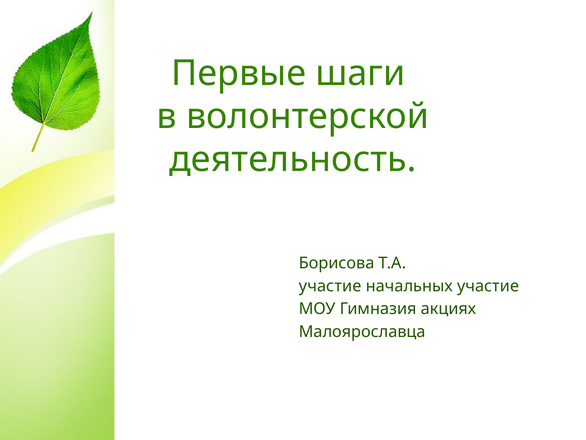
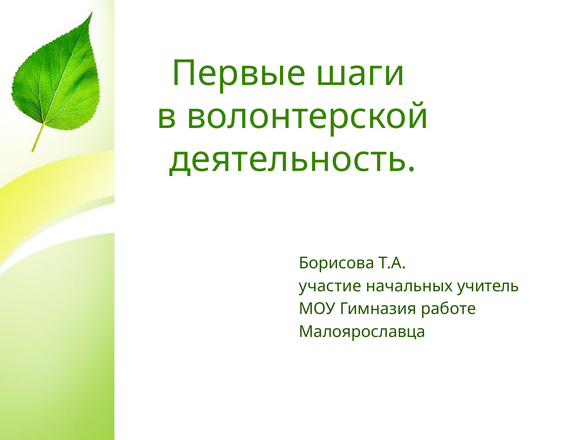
начальных участие: участие -> учитель
акциях: акциях -> работе
